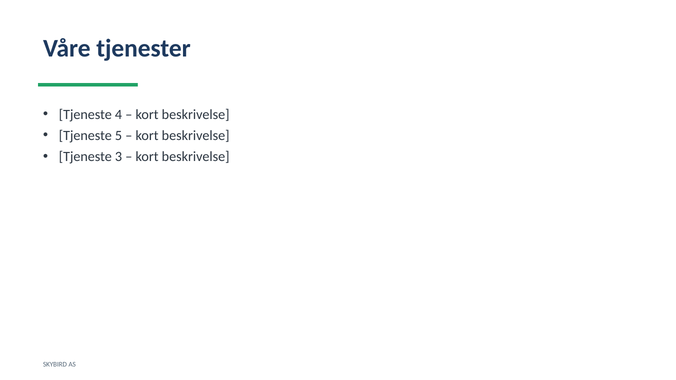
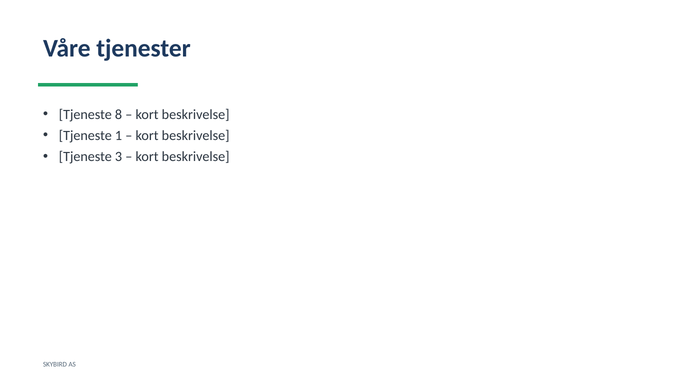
4: 4 -> 8
5: 5 -> 1
